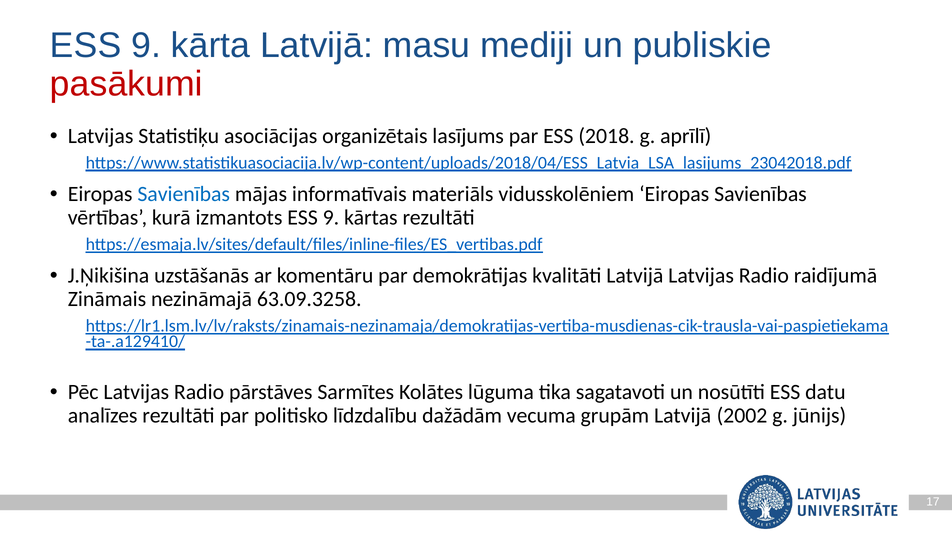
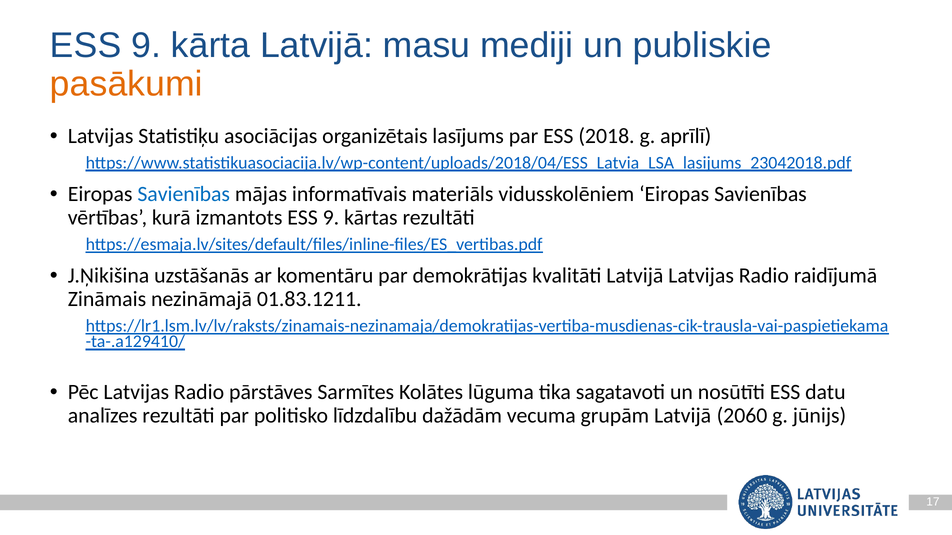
pasākumi colour: red -> orange
63.09.3258: 63.09.3258 -> 01.83.1211
2002: 2002 -> 2060
